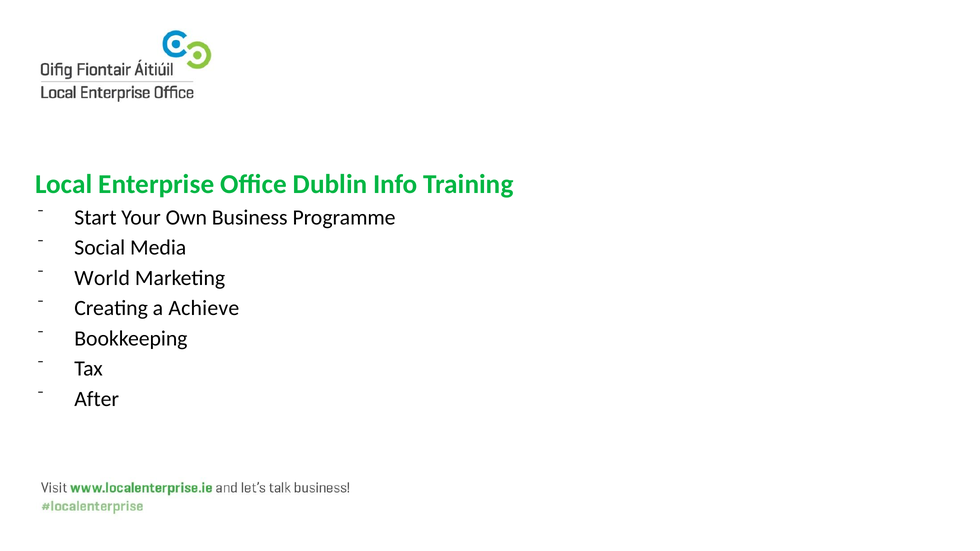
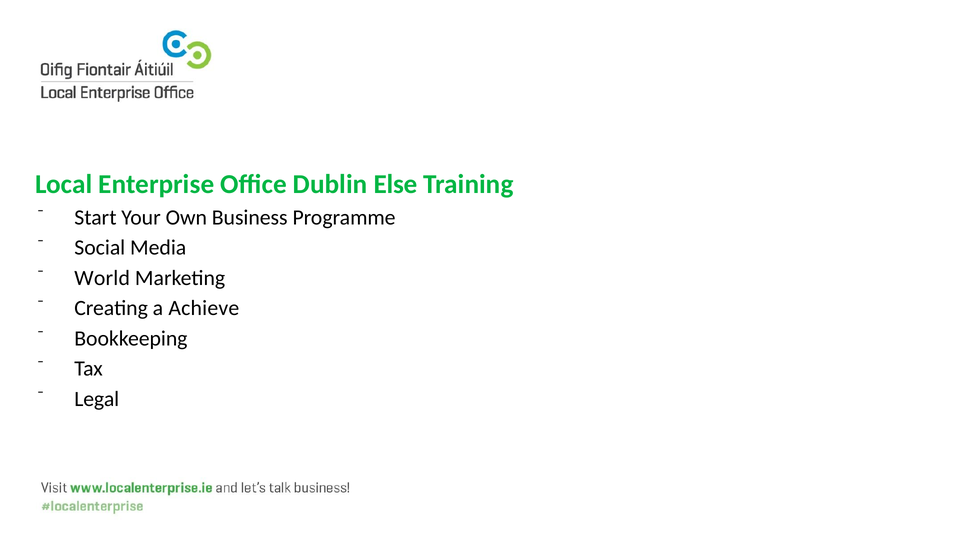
Info: Info -> Else
After: After -> Legal
